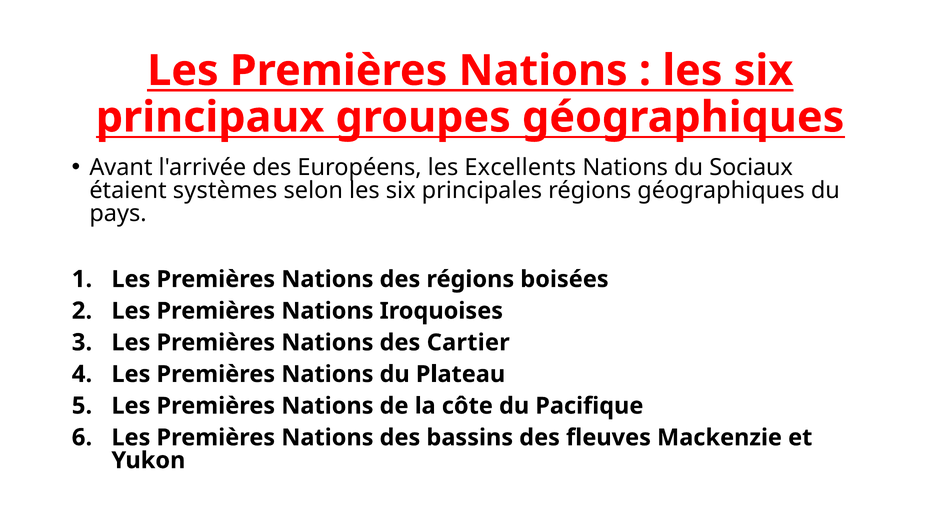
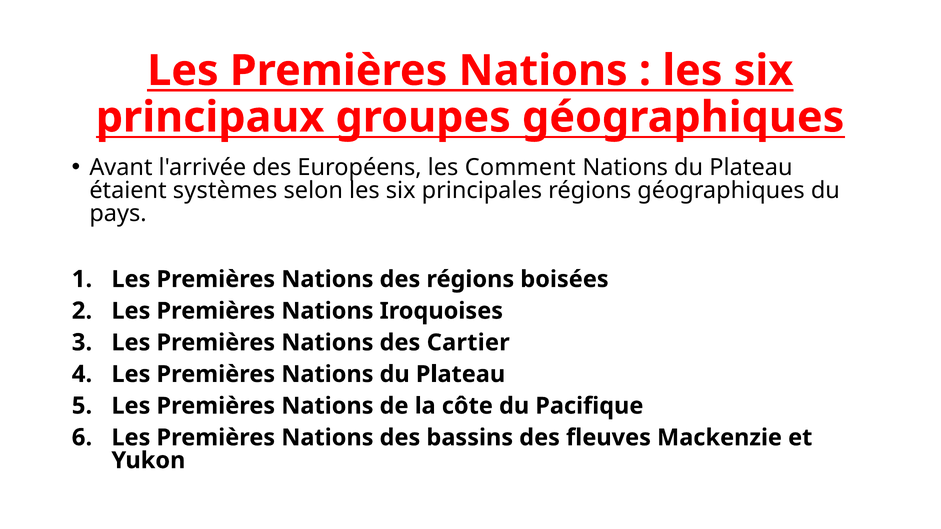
Excellents: Excellents -> Comment
Sociaux at (751, 168): Sociaux -> Plateau
